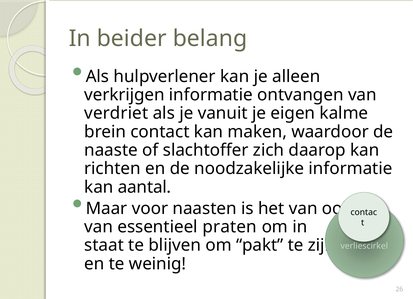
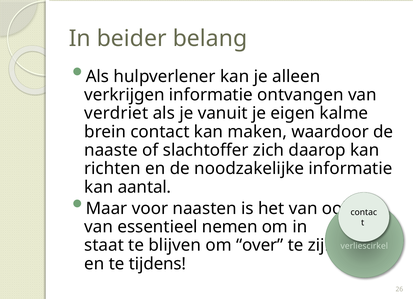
praten: praten -> nemen
pakt: pakt -> over
weinig: weinig -> tijdens
